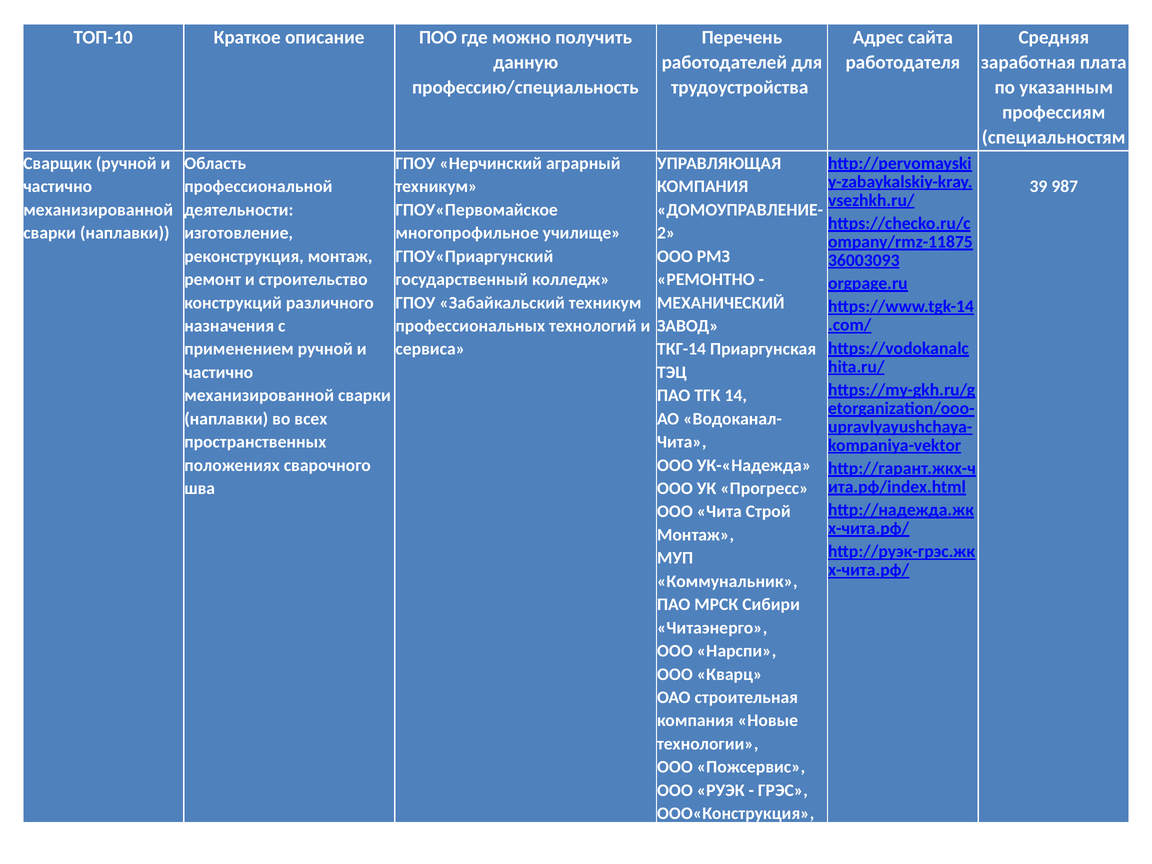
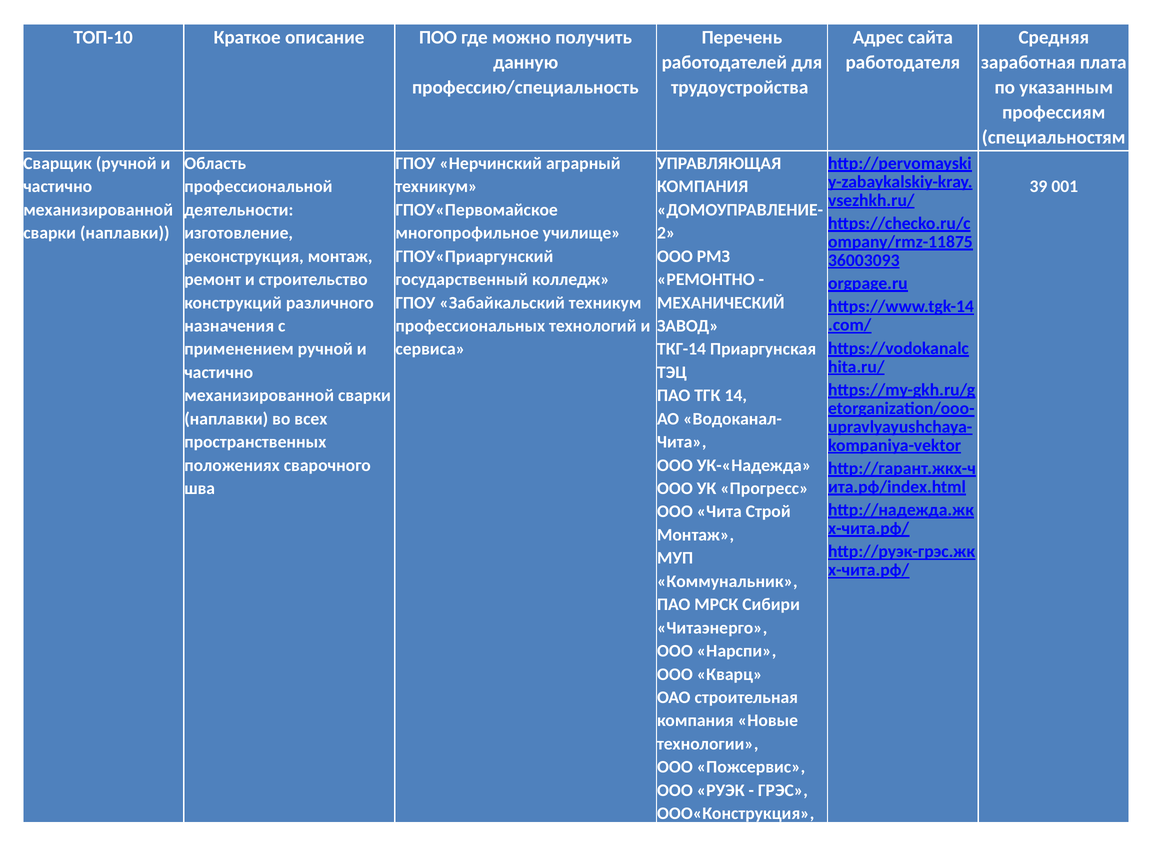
987: 987 -> 001
